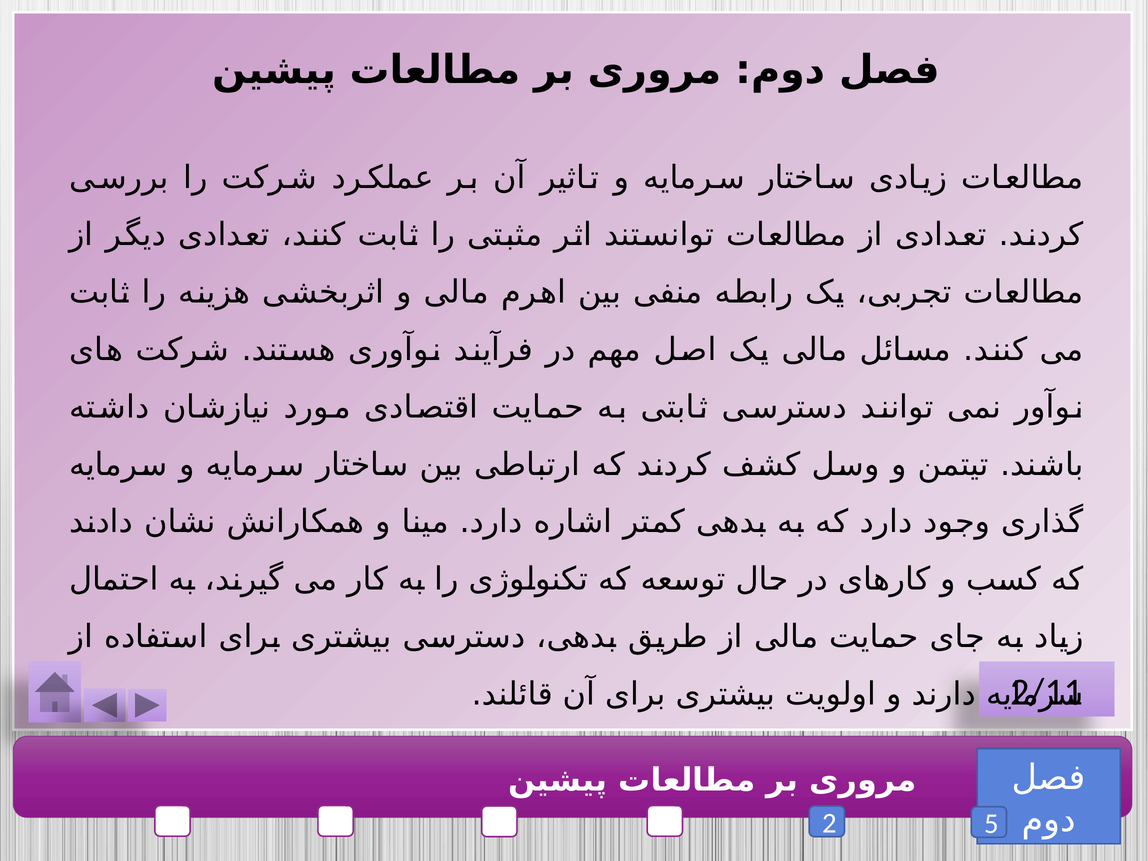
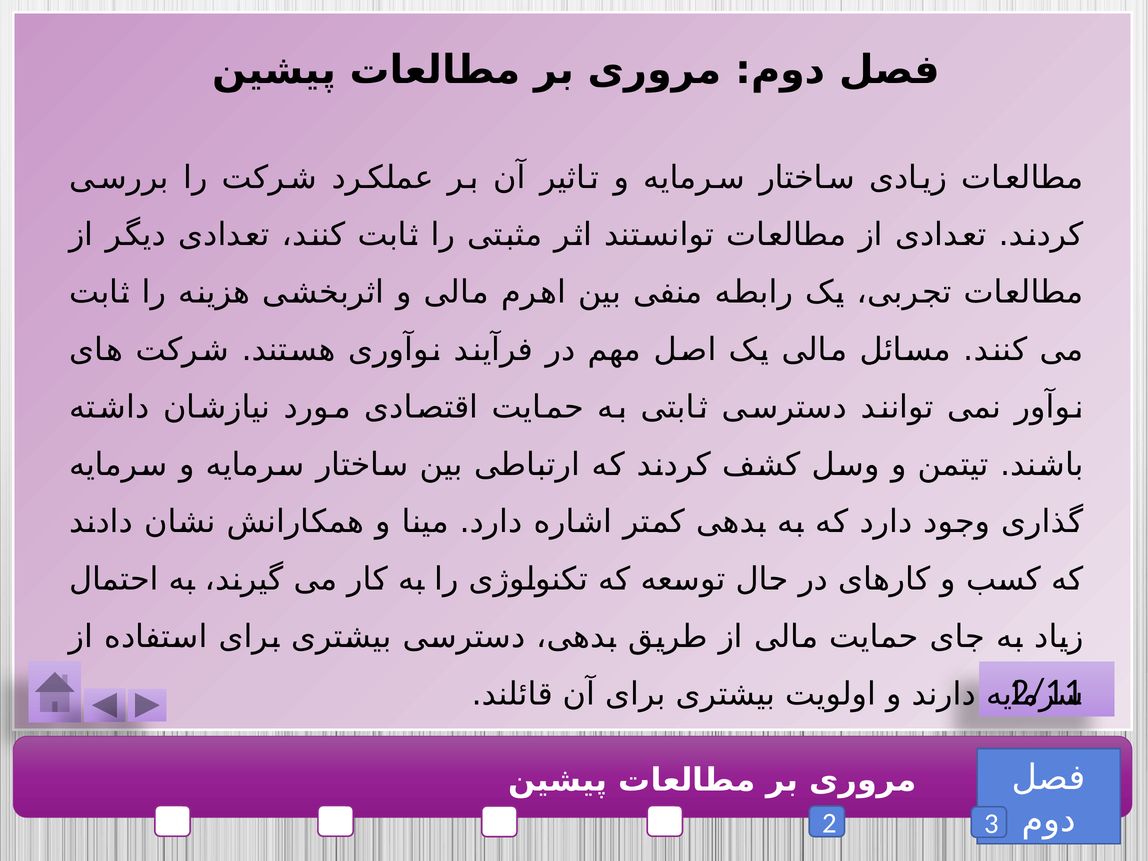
5: 5 -> 3
